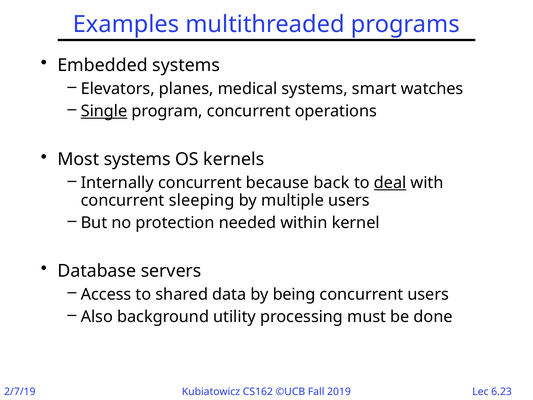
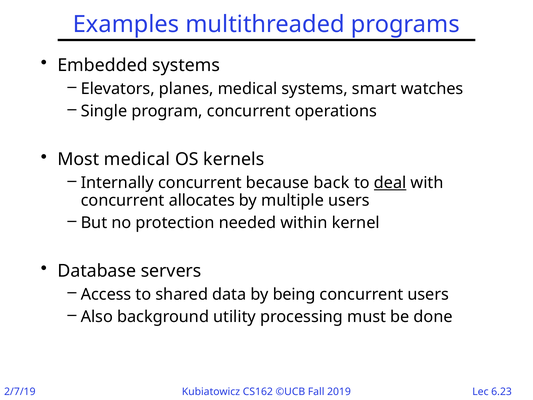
Single underline: present -> none
Most systems: systems -> medical
sleeping: sleeping -> allocates
